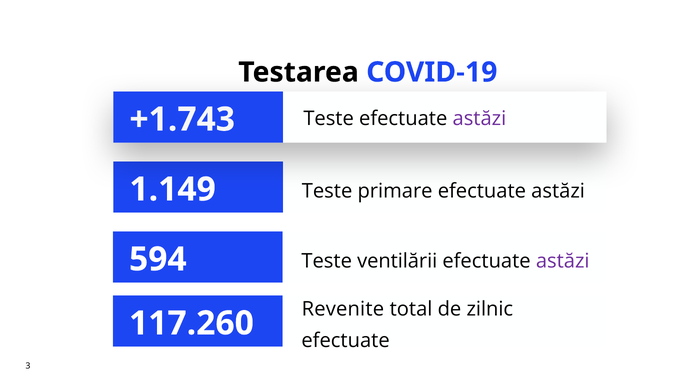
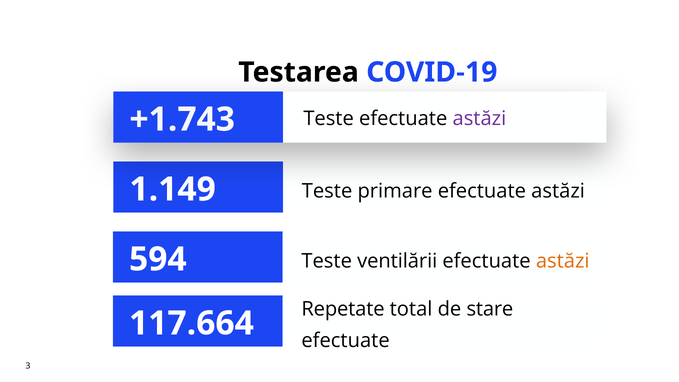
astăzi at (563, 261) colour: purple -> orange
Revenite: Revenite -> Repetate
zilnic: zilnic -> stare
117.260: 117.260 -> 117.664
